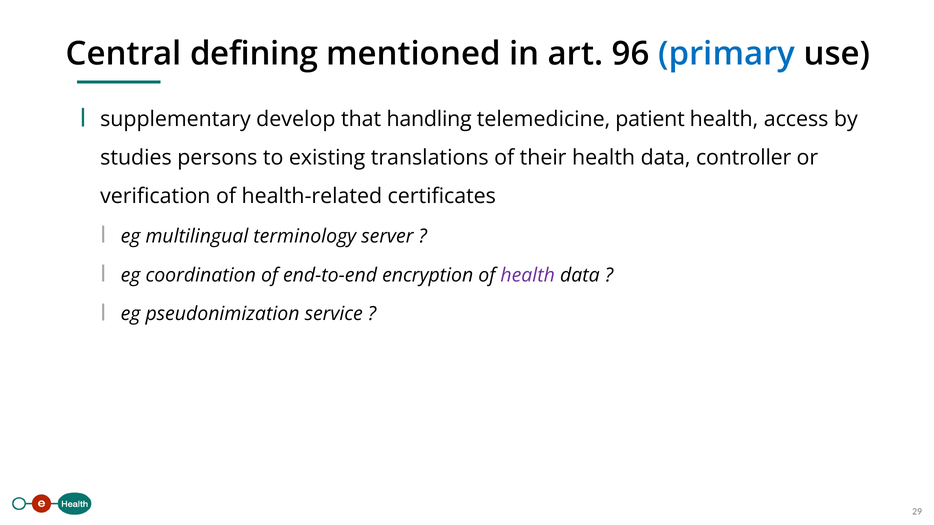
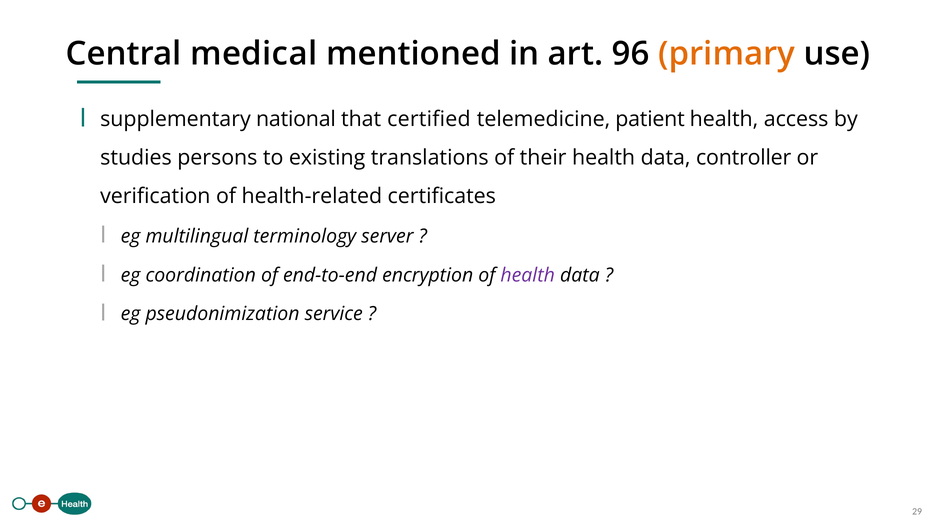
defining: defining -> medical
primary colour: blue -> orange
develop: develop -> national
handling: handling -> certified
